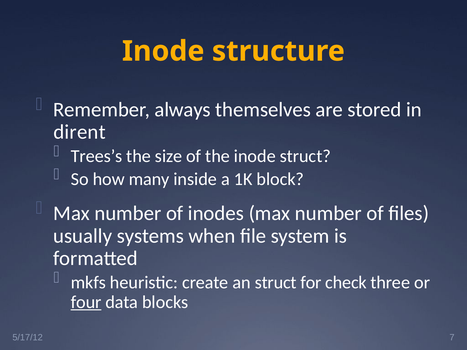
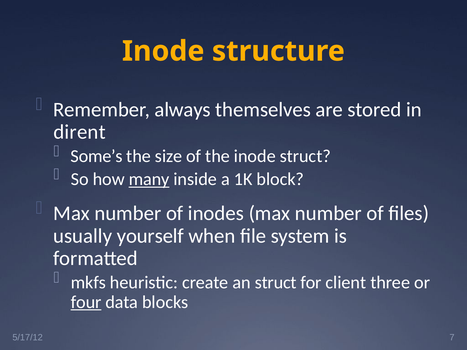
Trees’s: Trees’s -> Some’s
many underline: none -> present
systems: systems -> yourself
check: check -> client
